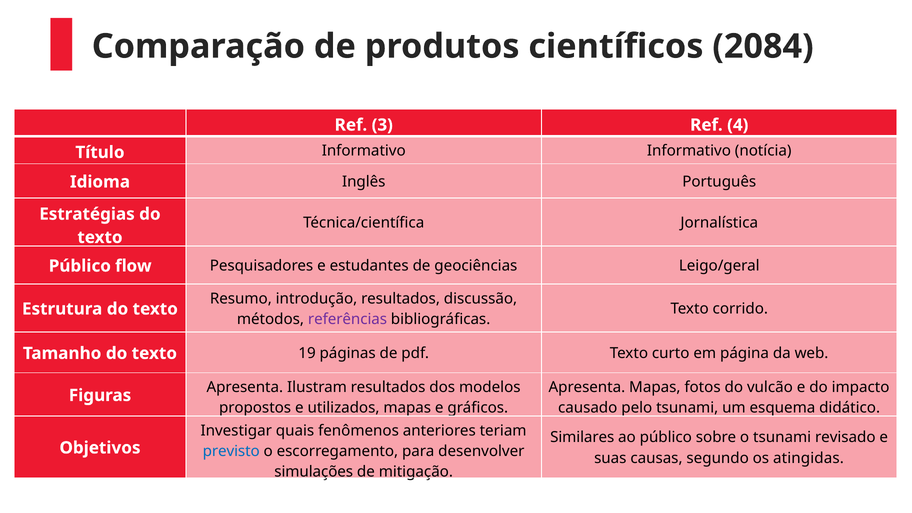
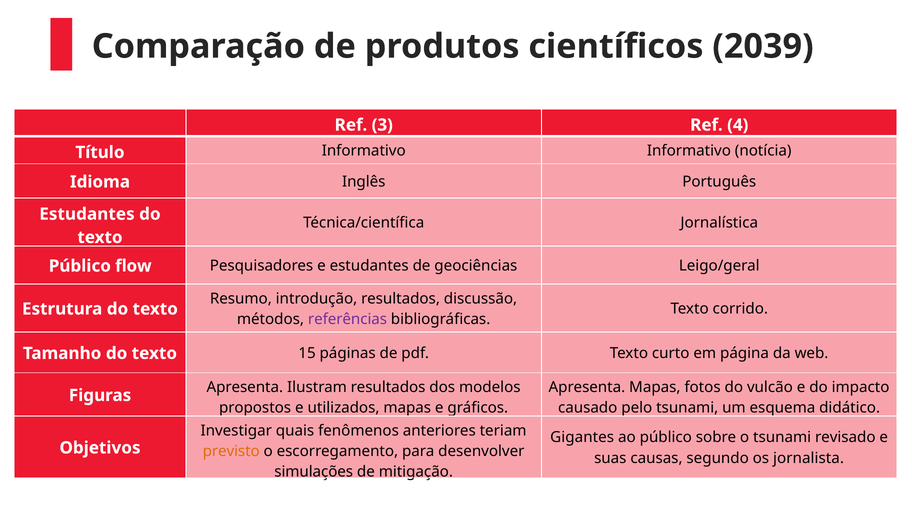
2084: 2084 -> 2039
Estratégias at (87, 214): Estratégias -> Estudantes
19: 19 -> 15
Similares: Similares -> Gigantes
previsto colour: blue -> orange
atingidas: atingidas -> jornalista
